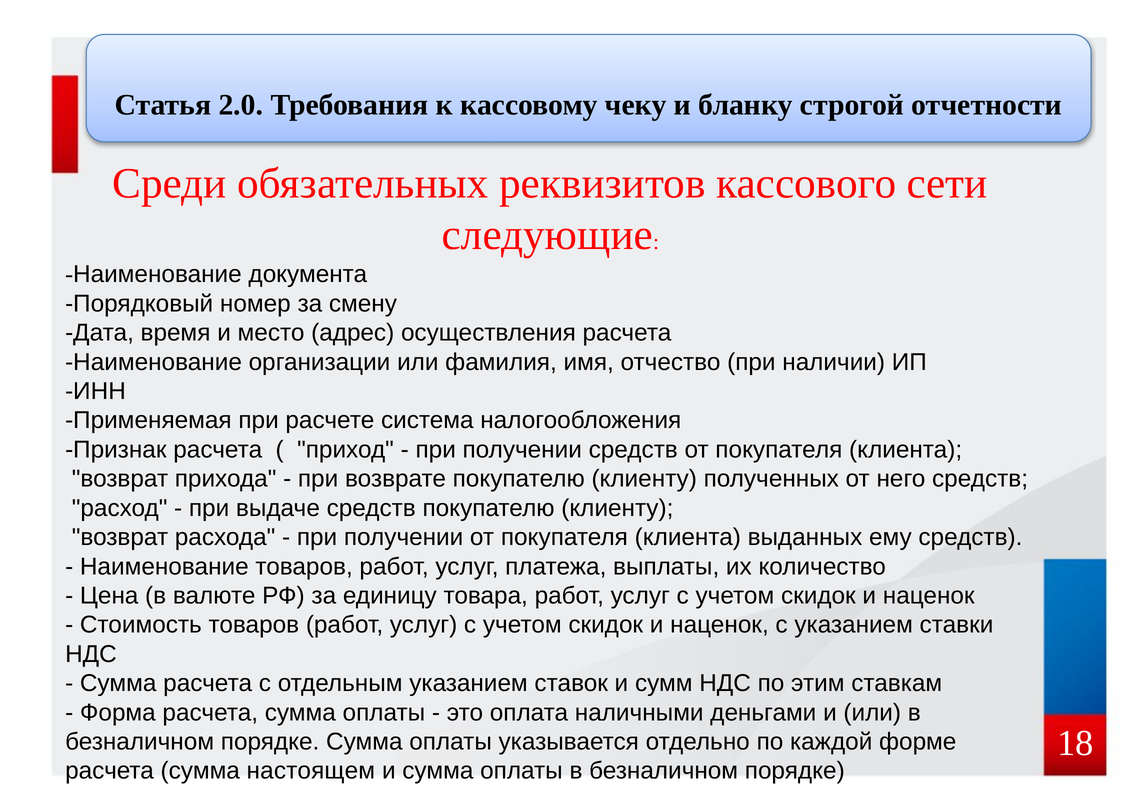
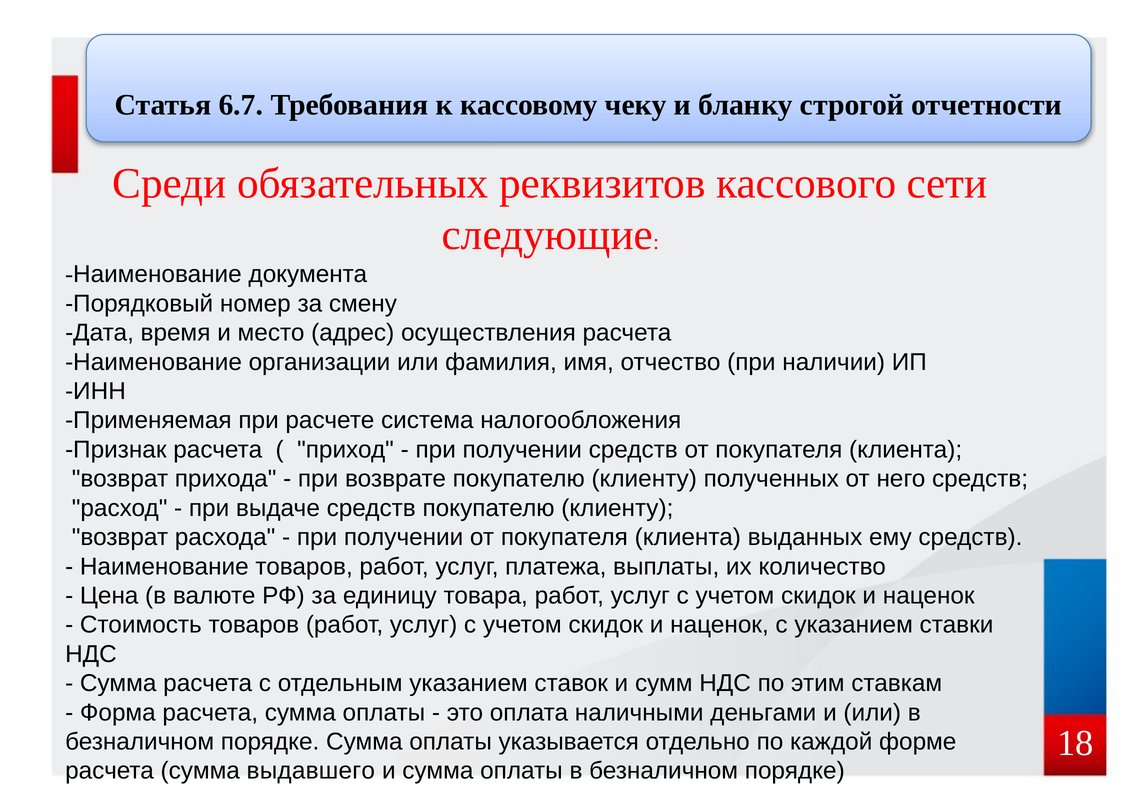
2.0: 2.0 -> 6.7
настоящем: настоящем -> выдавшего
